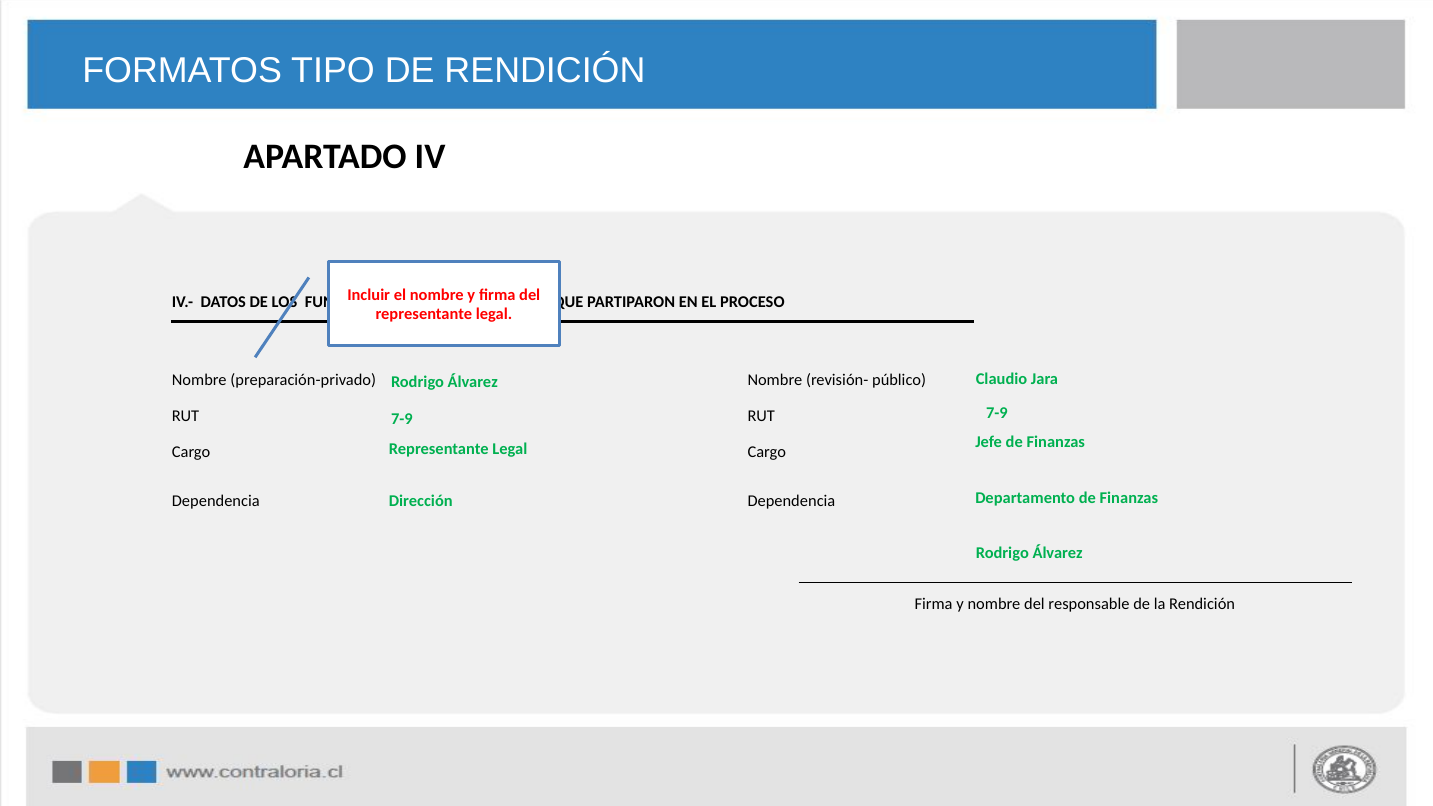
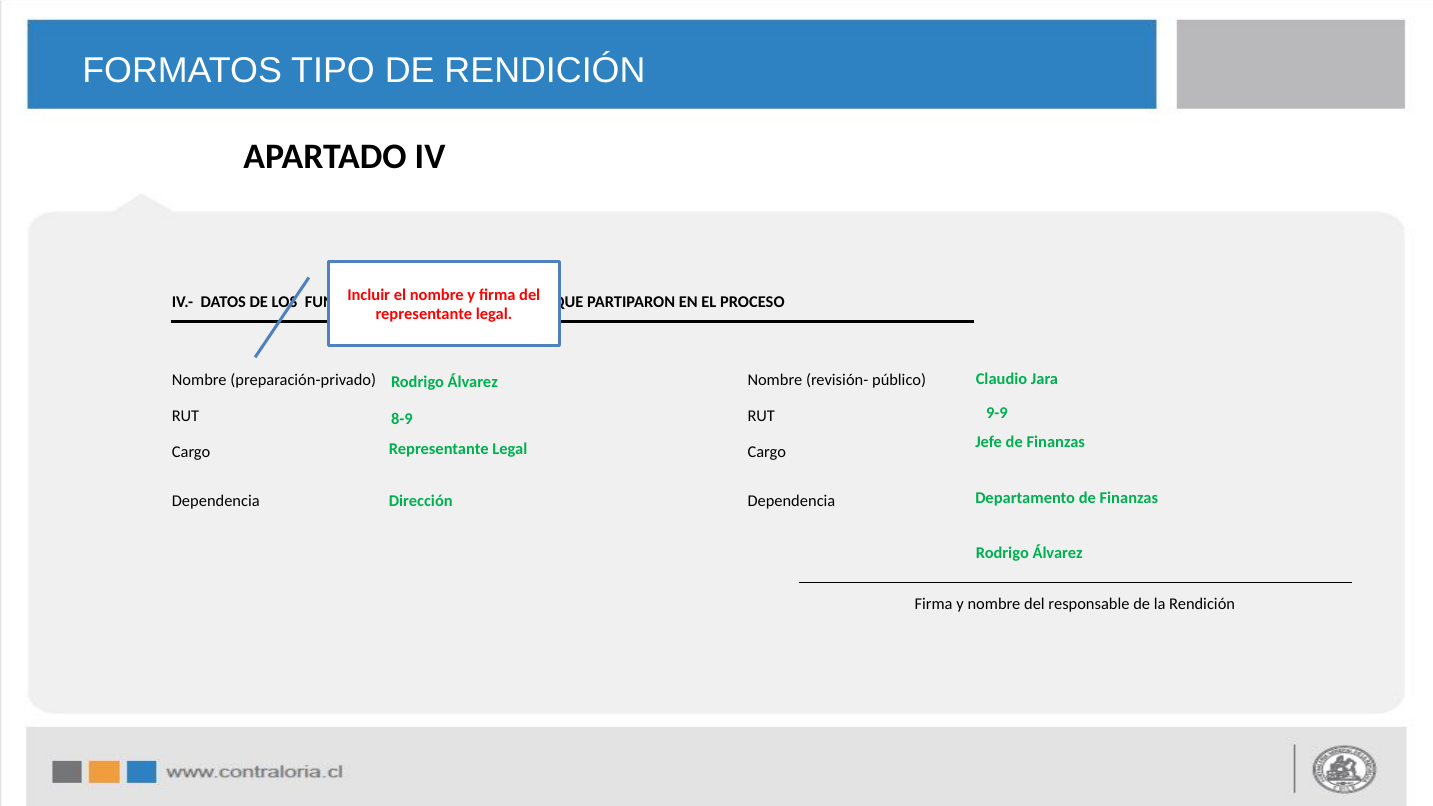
7-9 at (997, 413): 7-9 -> 9-9
7-9 at (402, 419): 7-9 -> 8-9
